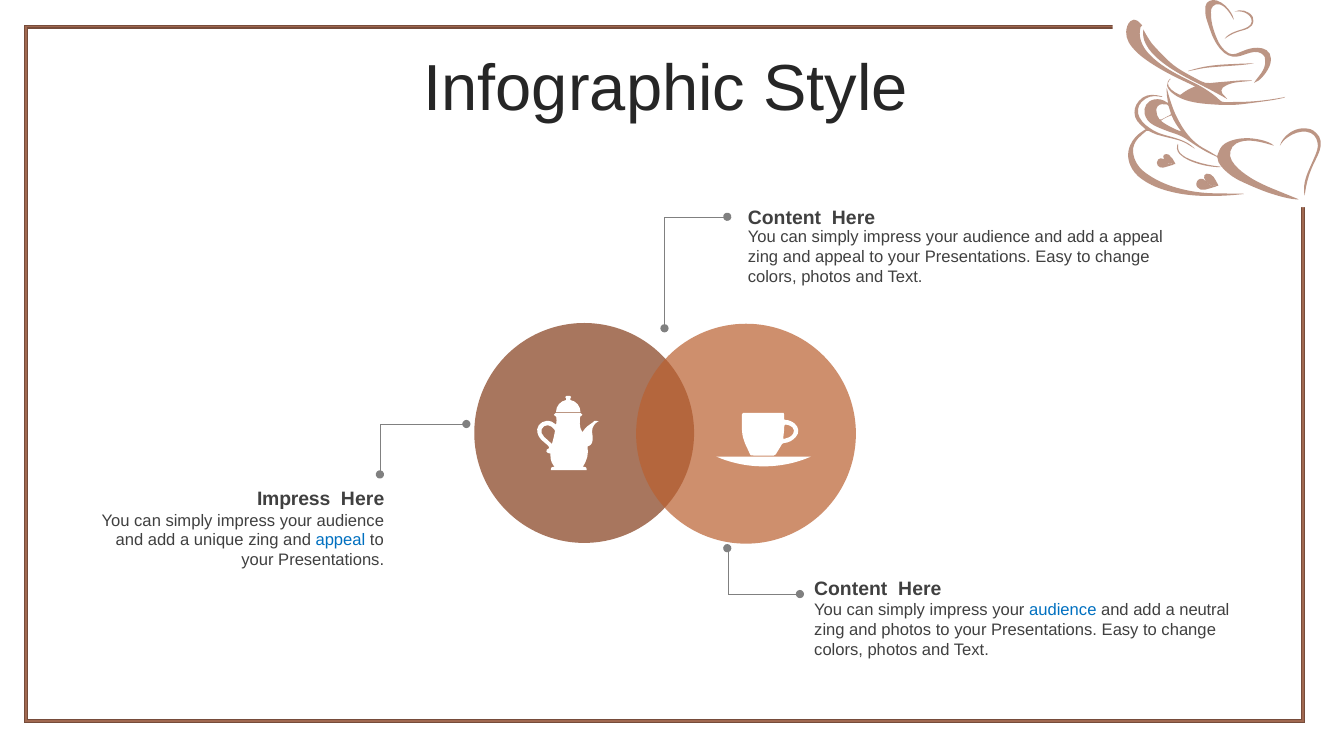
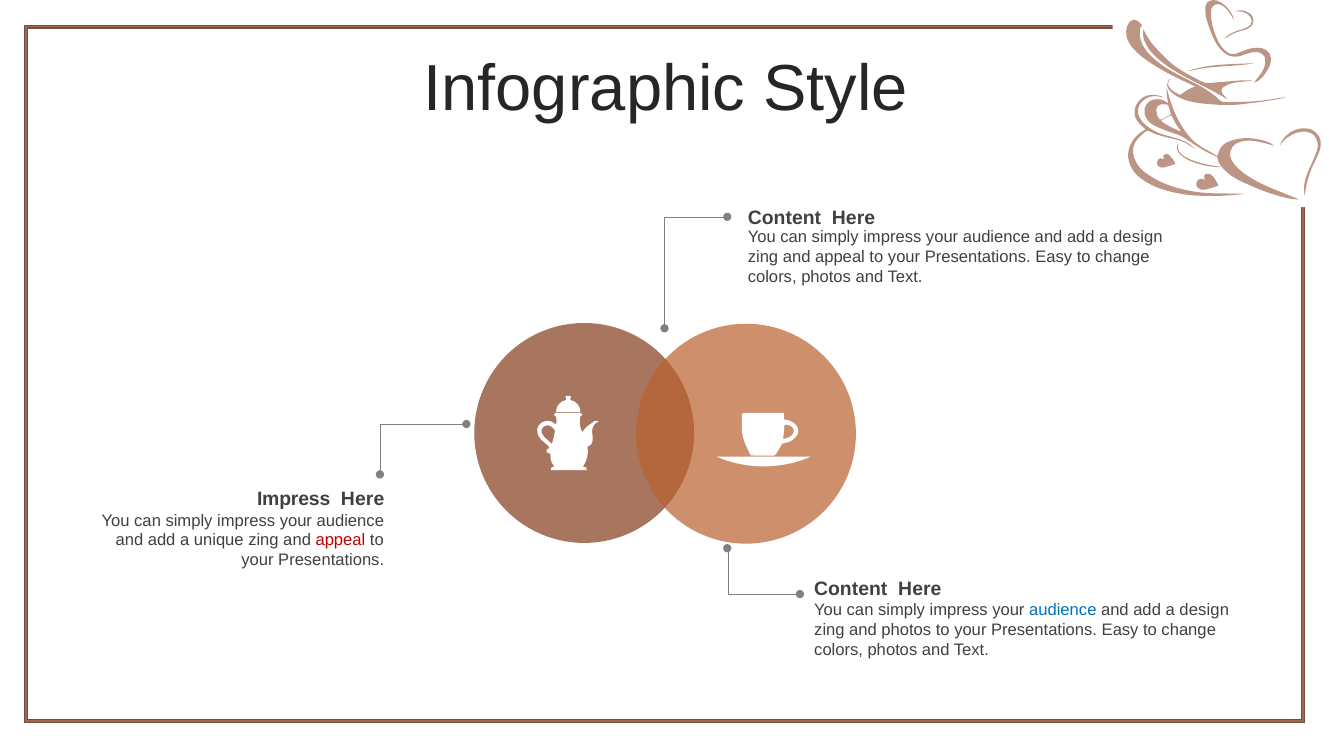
appeal at (1138, 237): appeal -> design
appeal at (340, 540) colour: blue -> red
neutral at (1204, 610): neutral -> design
